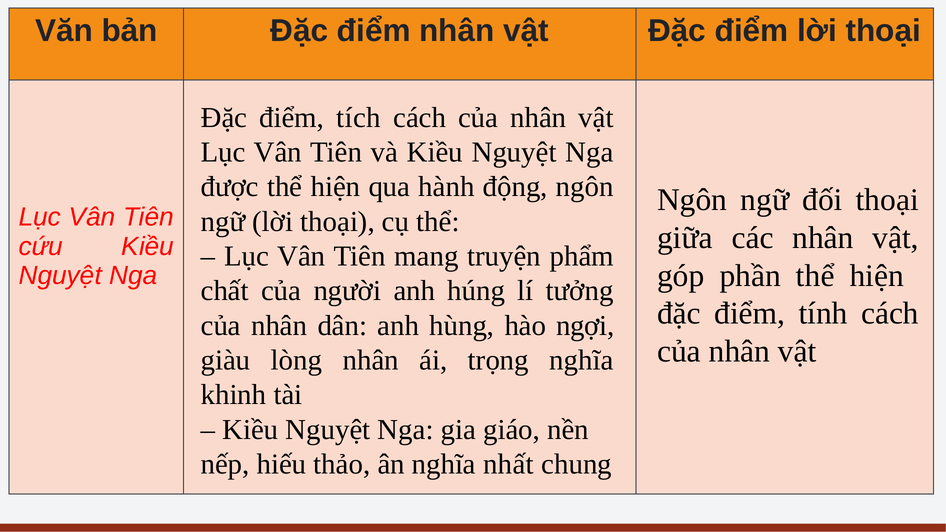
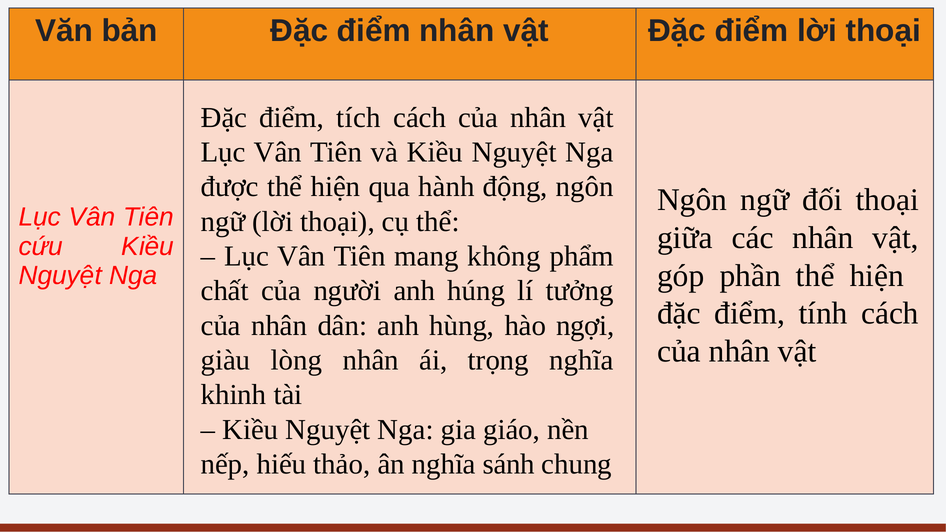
truyện: truyện -> không
nhất: nhất -> sánh
